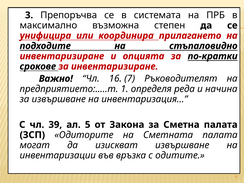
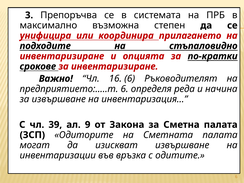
16 7: 7 -> 6
предприятието:.....т 1: 1 -> 6
5: 5 -> 9
